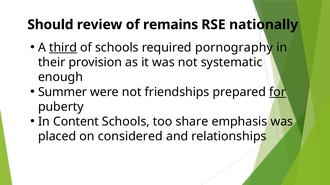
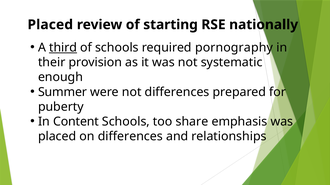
Should at (50, 25): Should -> Placed
remains: remains -> starting
not friendships: friendships -> differences
for underline: present -> none
on considered: considered -> differences
